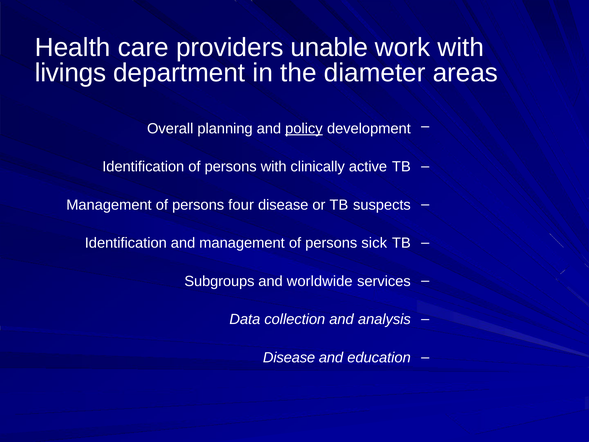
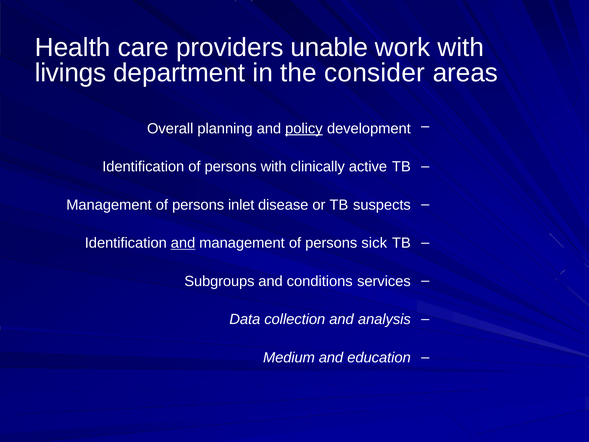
diameter: diameter -> consider
four: four -> inlet
and at (183, 243) underline: none -> present
worldwide: worldwide -> conditions
Disease at (289, 357): Disease -> Medium
